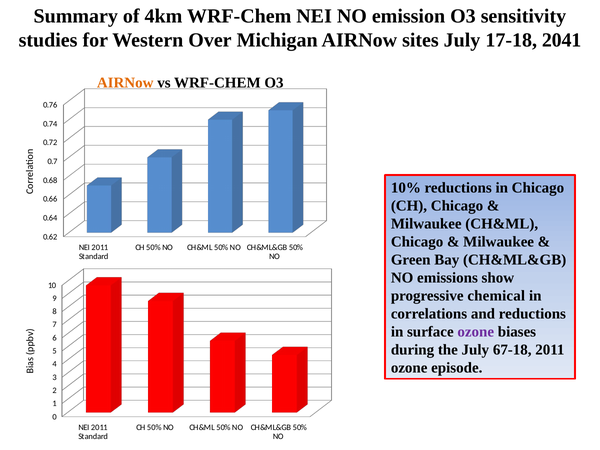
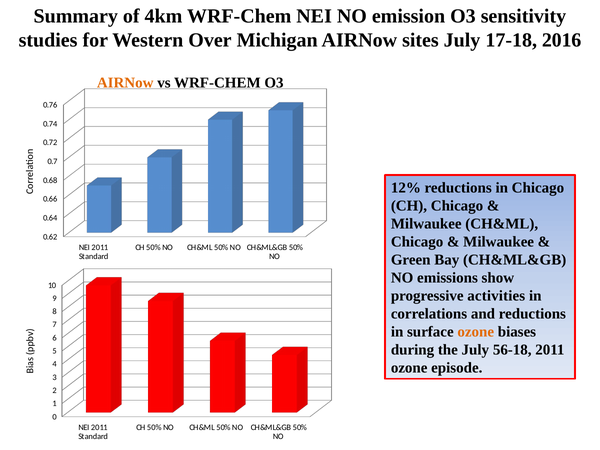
2041: 2041 -> 2016
10%: 10% -> 12%
chemical: chemical -> activities
ozone at (476, 332) colour: purple -> orange
67-18: 67-18 -> 56-18
